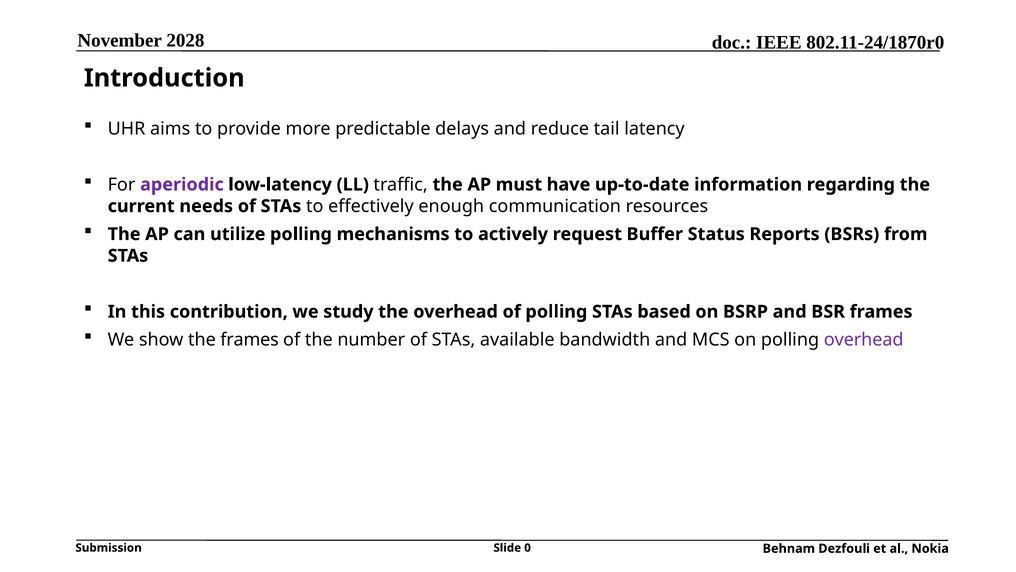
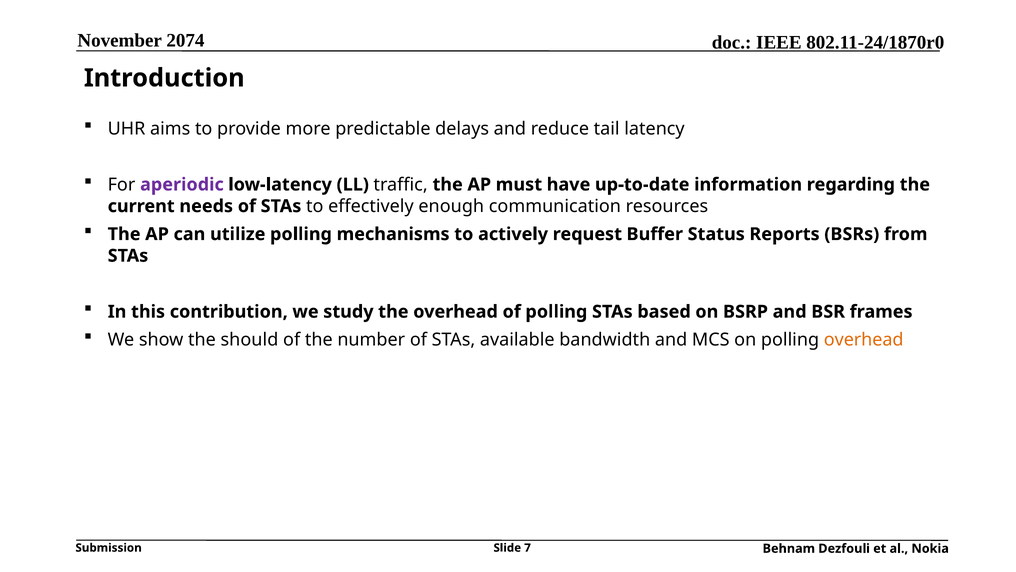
2028: 2028 -> 2074
the frames: frames -> should
overhead at (864, 339) colour: purple -> orange
0: 0 -> 7
